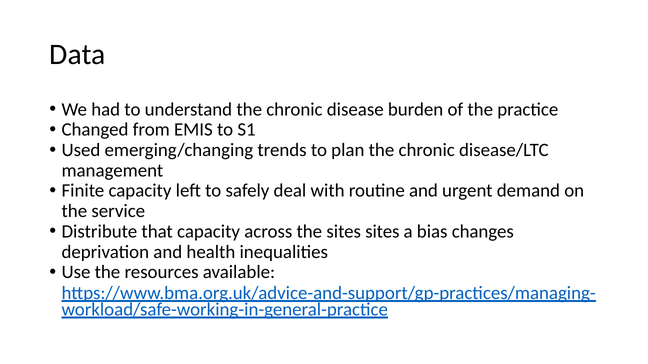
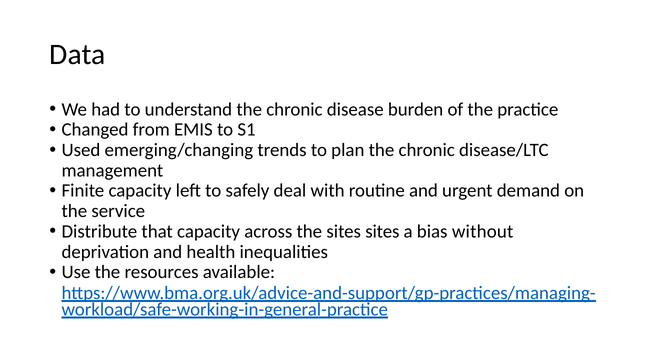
changes: changes -> without
